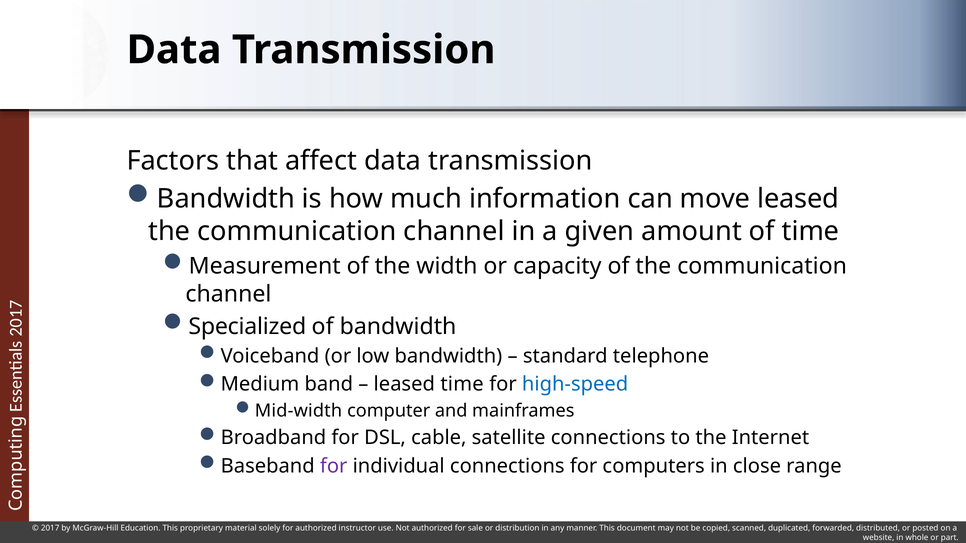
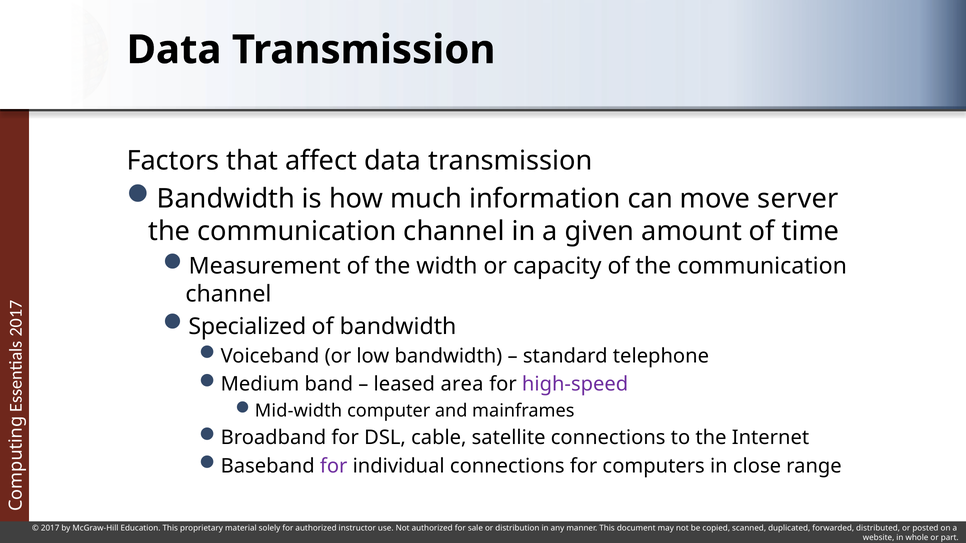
move leased: leased -> server
leased time: time -> area
high-speed colour: blue -> purple
